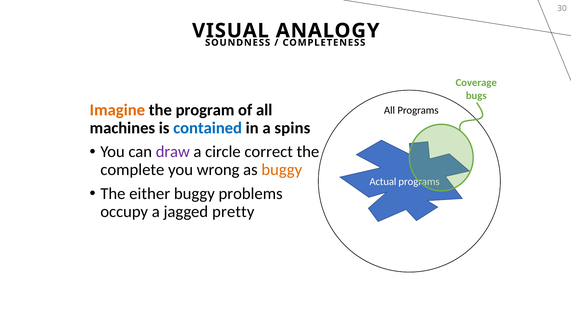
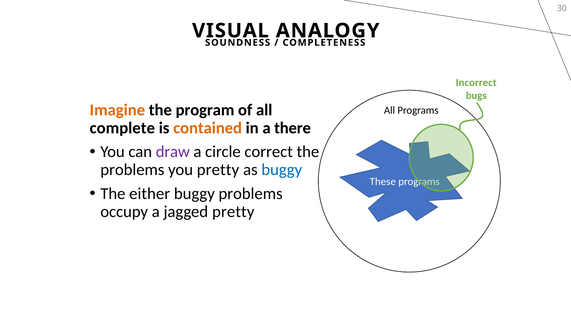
Coverage: Coverage -> Incorrect
machines: machines -> complete
contained colour: blue -> orange
spins: spins -> there
complete at (132, 170): complete -> problems
you wrong: wrong -> pretty
buggy at (282, 170) colour: orange -> blue
Actual: Actual -> These
